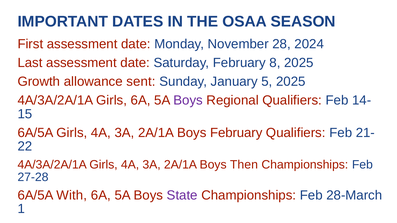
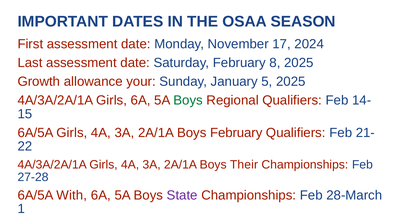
28: 28 -> 17
sent: sent -> your
Boys at (188, 101) colour: purple -> green
Then: Then -> Their
